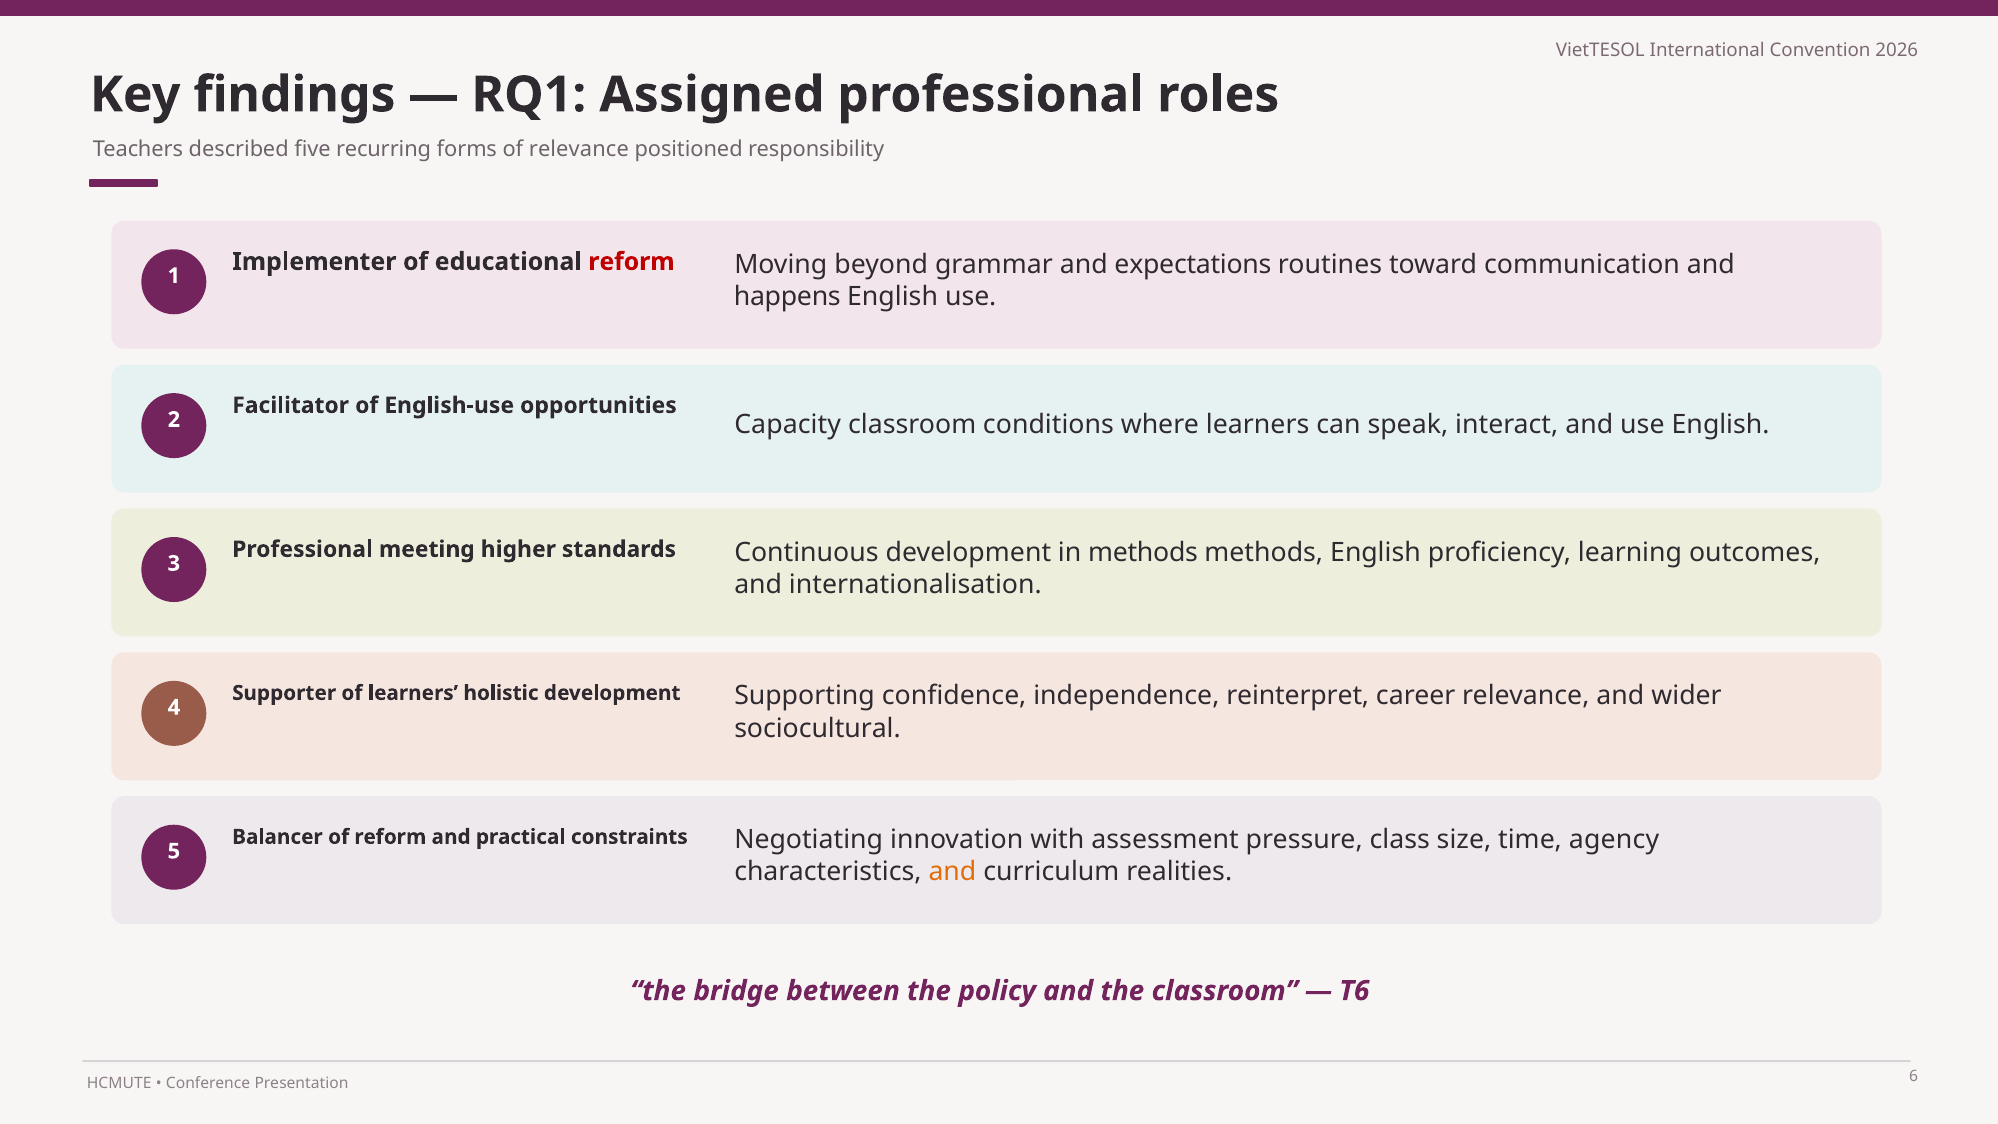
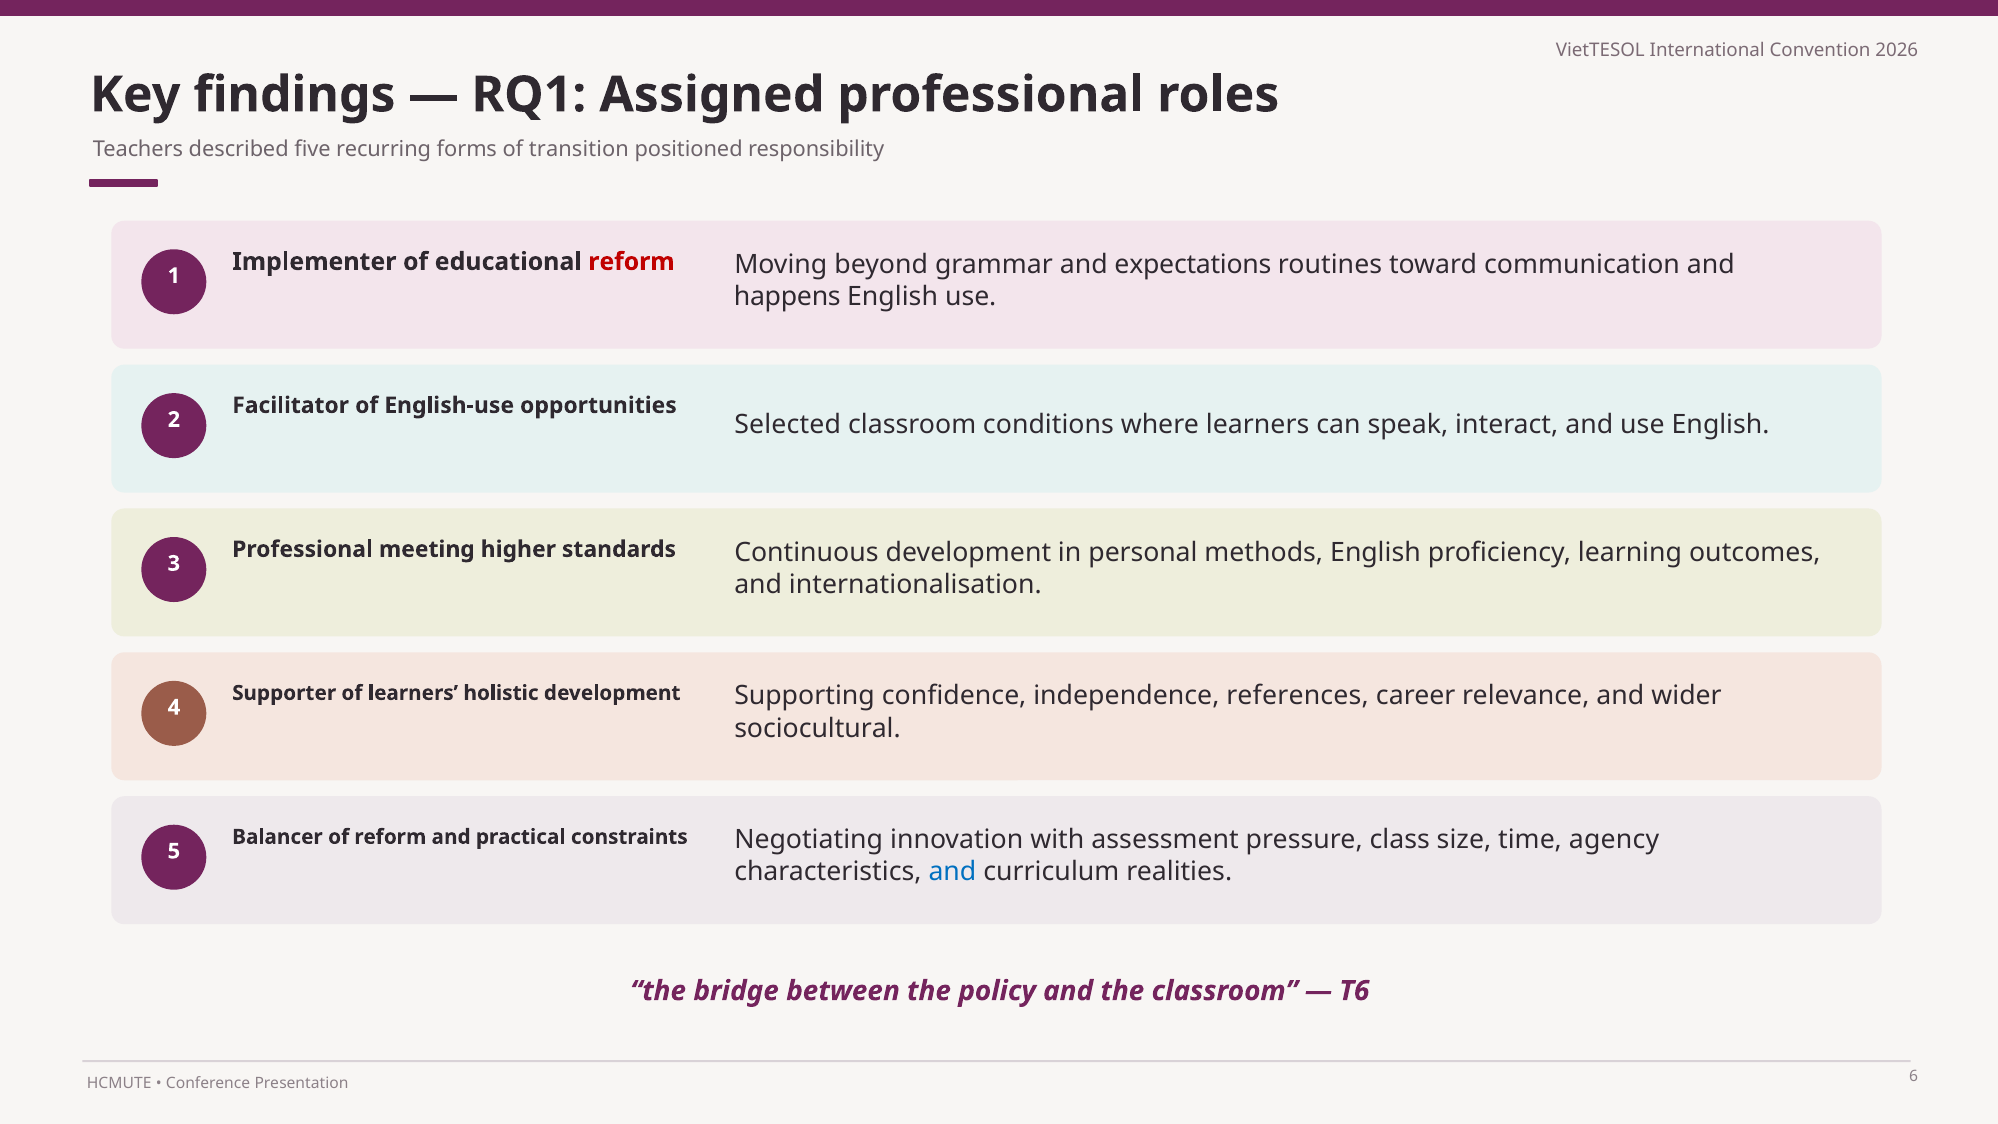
of relevance: relevance -> transition
Capacity: Capacity -> Selected
in methods: methods -> personal
reinterpret: reinterpret -> references
and at (952, 872) colour: orange -> blue
